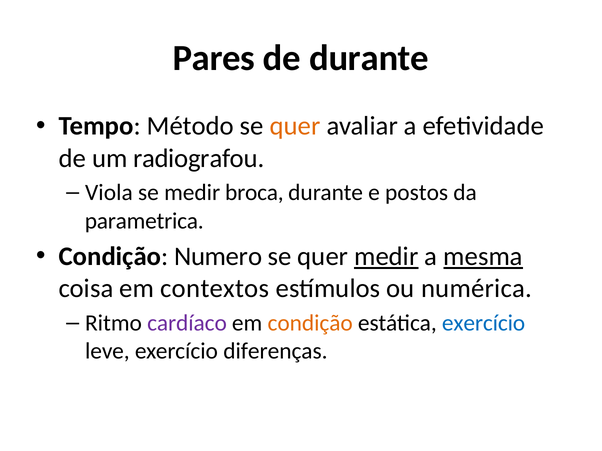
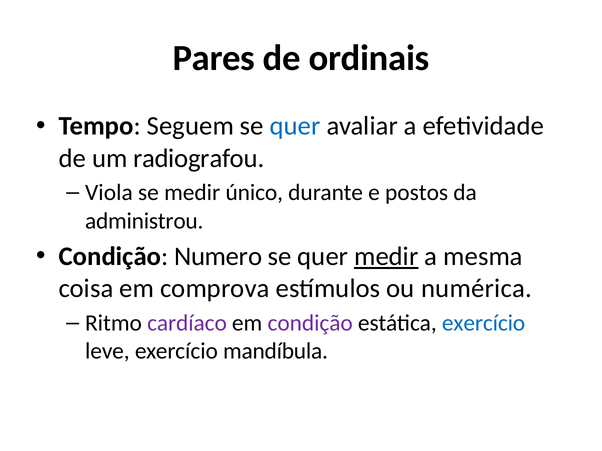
de durante: durante -> ordinais
Método: Método -> Seguem
quer at (295, 126) colour: orange -> blue
broca: broca -> único
parametrica: parametrica -> administrou
mesma underline: present -> none
contextos: contextos -> comprova
condição at (310, 323) colour: orange -> purple
diferenças: diferenças -> mandíbula
